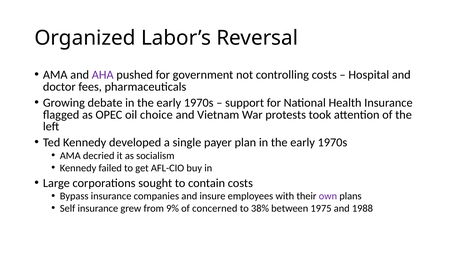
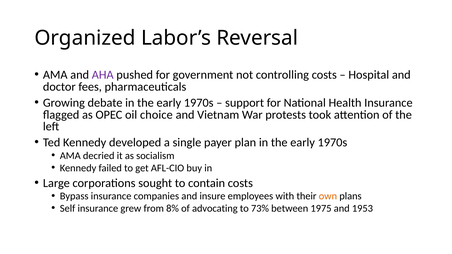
own colour: purple -> orange
9%: 9% -> 8%
concerned: concerned -> advocating
38%: 38% -> 73%
1988: 1988 -> 1953
